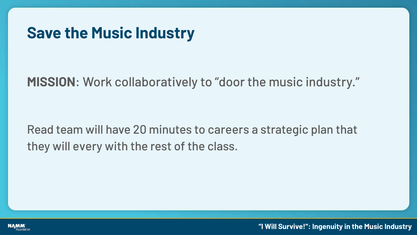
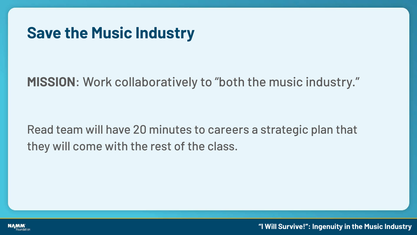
door: door -> both
every: every -> come
